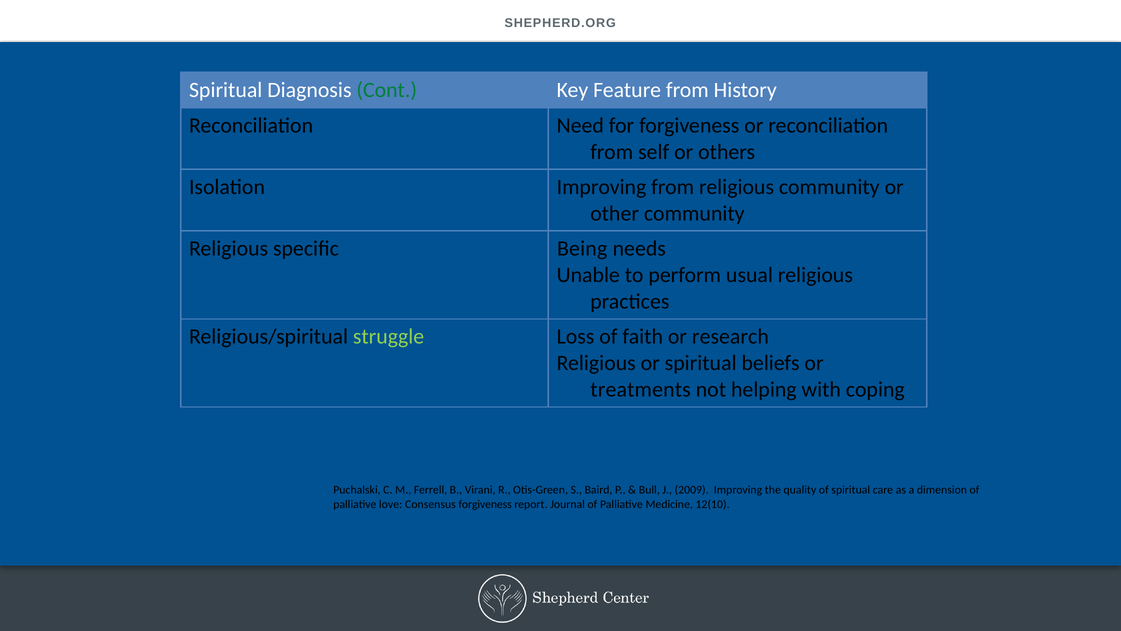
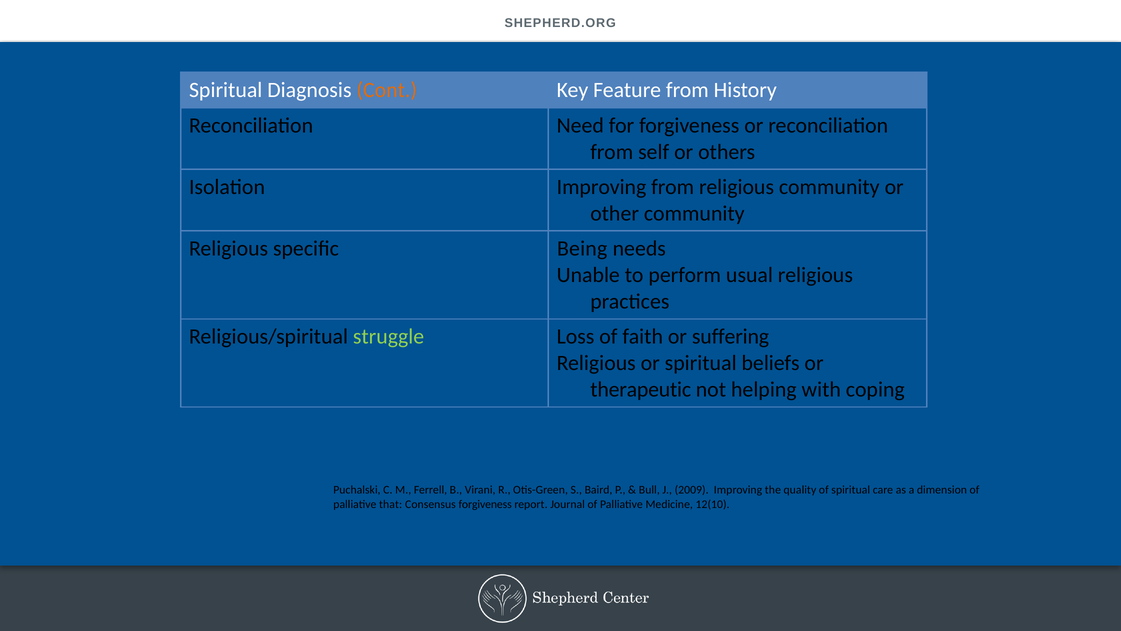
Cont colour: green -> orange
research: research -> suffering
treatments: treatments -> therapeutic
love: love -> that
